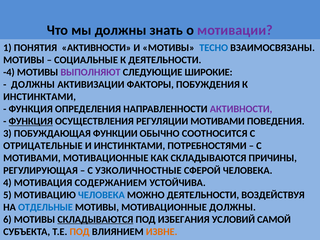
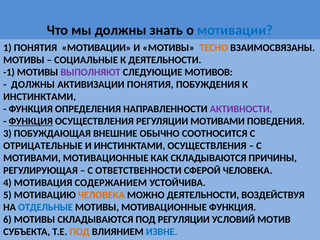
мотивации at (235, 30) colour: purple -> blue
ПОНЯТИЯ АКТИВНОСТИ: АКТИВНОСТИ -> МОТИВАЦИИ
ТЕСНО colour: blue -> orange
-4: -4 -> -1
ШИРОКИЕ: ШИРОКИЕ -> МОТИВОВ
АКТИВИЗАЦИИ ФАКТОРЫ: ФАКТОРЫ -> ПОНЯТИЯ
ФУНКЦИИ: ФУНКЦИИ -> ВНЕШНИЕ
ИНСТИНКТАМИ ПОТРЕБНОСТЯМИ: ПОТРЕБНОСТЯМИ -> ОСУЩЕСТВЛЕНИЯ
УЗКОЛИЧНОСТНЫЕ: УЗКОЛИЧНОСТНЫЕ -> ОТВЕТСТВЕННОСТИ
ЧЕЛОВЕКА at (101, 195) colour: blue -> orange
МОТИВАЦИОННЫЕ ДОЛЖНЫ: ДОЛЖНЫ -> ФУНКЦИЯ
СКЛАДЫВАЮТСЯ at (95, 219) underline: present -> none
ПОД ИЗБЕГАНИЯ: ИЗБЕГАНИЯ -> РЕГУЛЯЦИИ
САМОЙ: САМОЙ -> МОТИВ
ИЗВНЕ colour: orange -> blue
